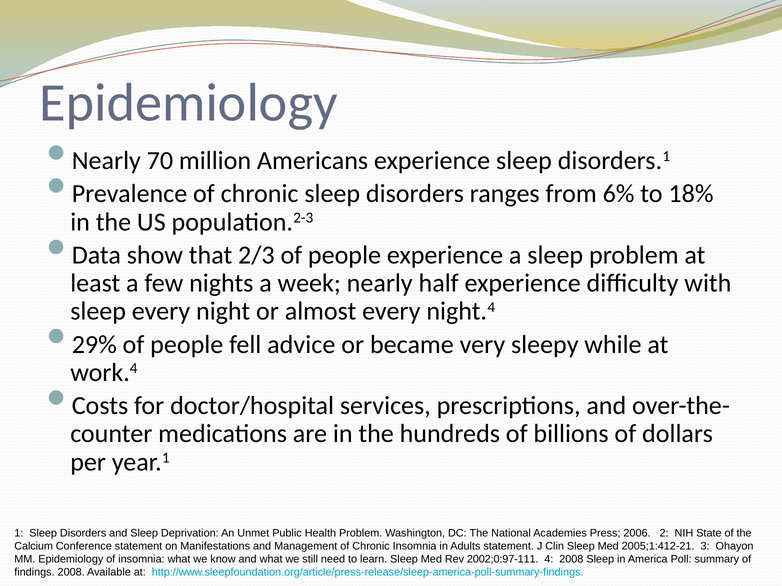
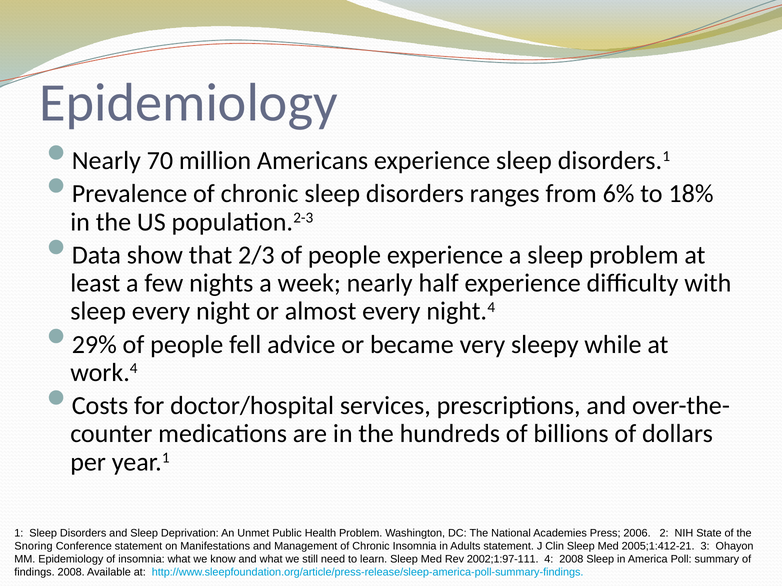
Calcium: Calcium -> Snoring
2002;0:97-111: 2002;0:97-111 -> 2002;1:97-111
